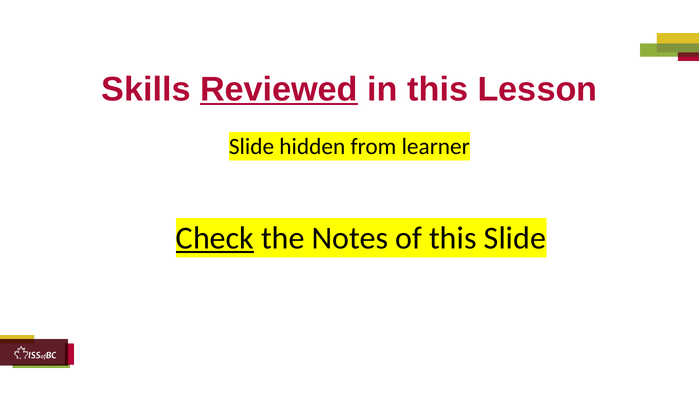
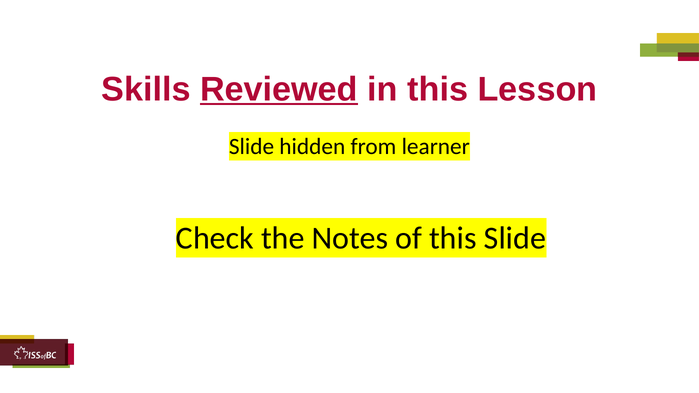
Check underline: present -> none
